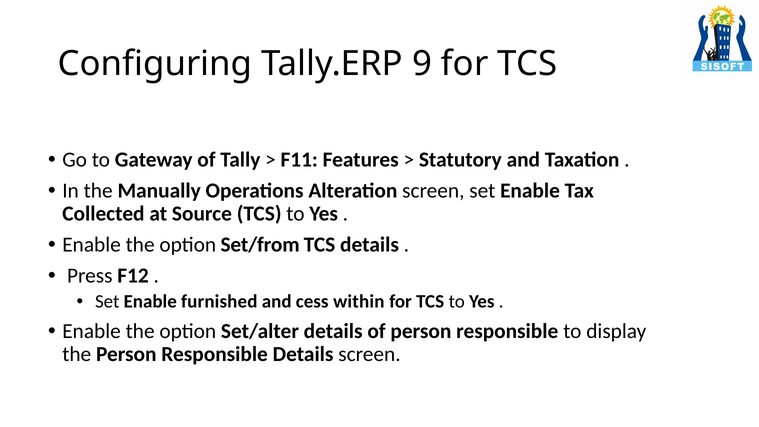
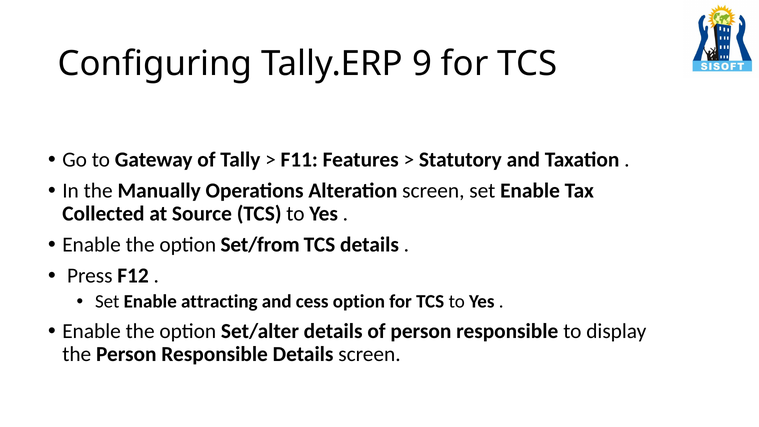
furnished: furnished -> attracting
cess within: within -> option
